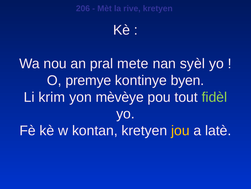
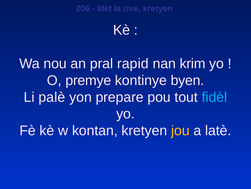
mete: mete -> rapid
syèl: syèl -> krim
krim: krim -> palè
mèvèye: mèvèye -> prepare
fidèl colour: light green -> light blue
